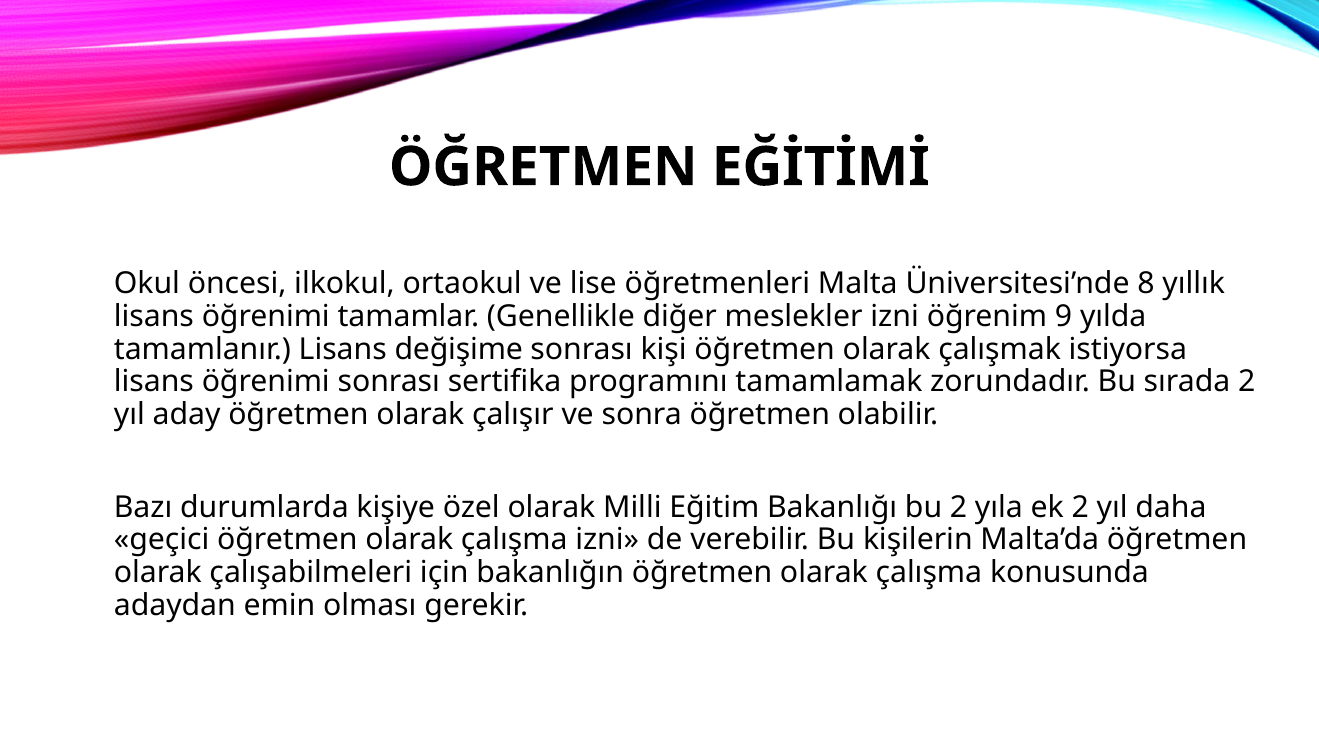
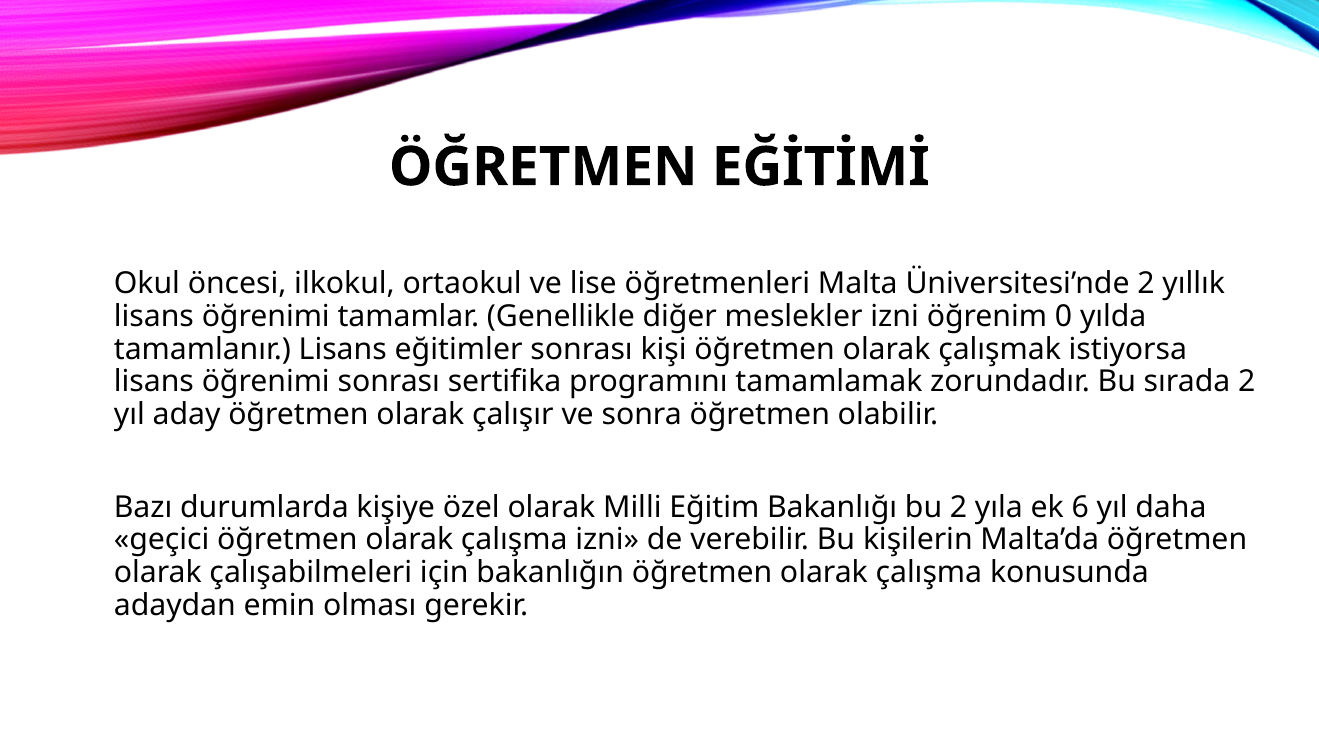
Üniversitesi’nde 8: 8 -> 2
9: 9 -> 0
değişime: değişime -> eğitimler
ek 2: 2 -> 6
